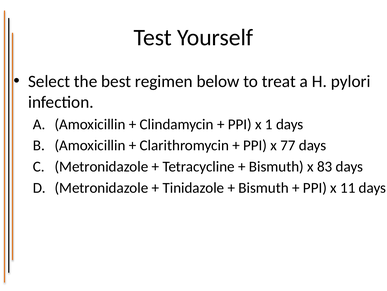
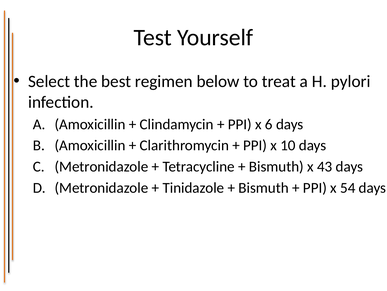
1: 1 -> 6
77: 77 -> 10
83: 83 -> 43
11: 11 -> 54
